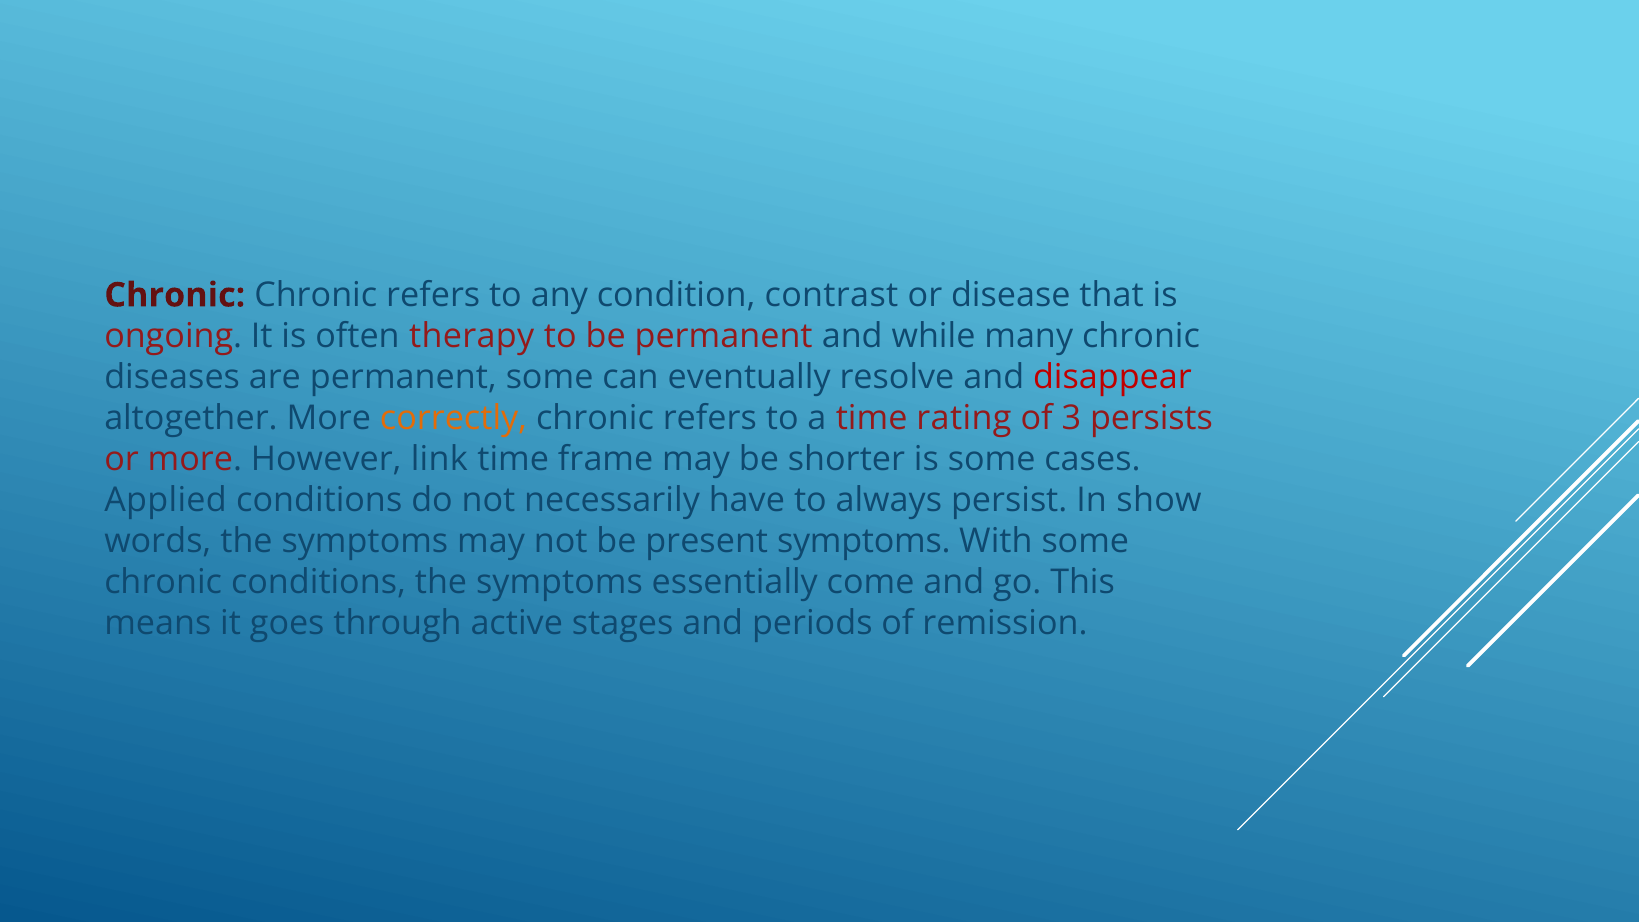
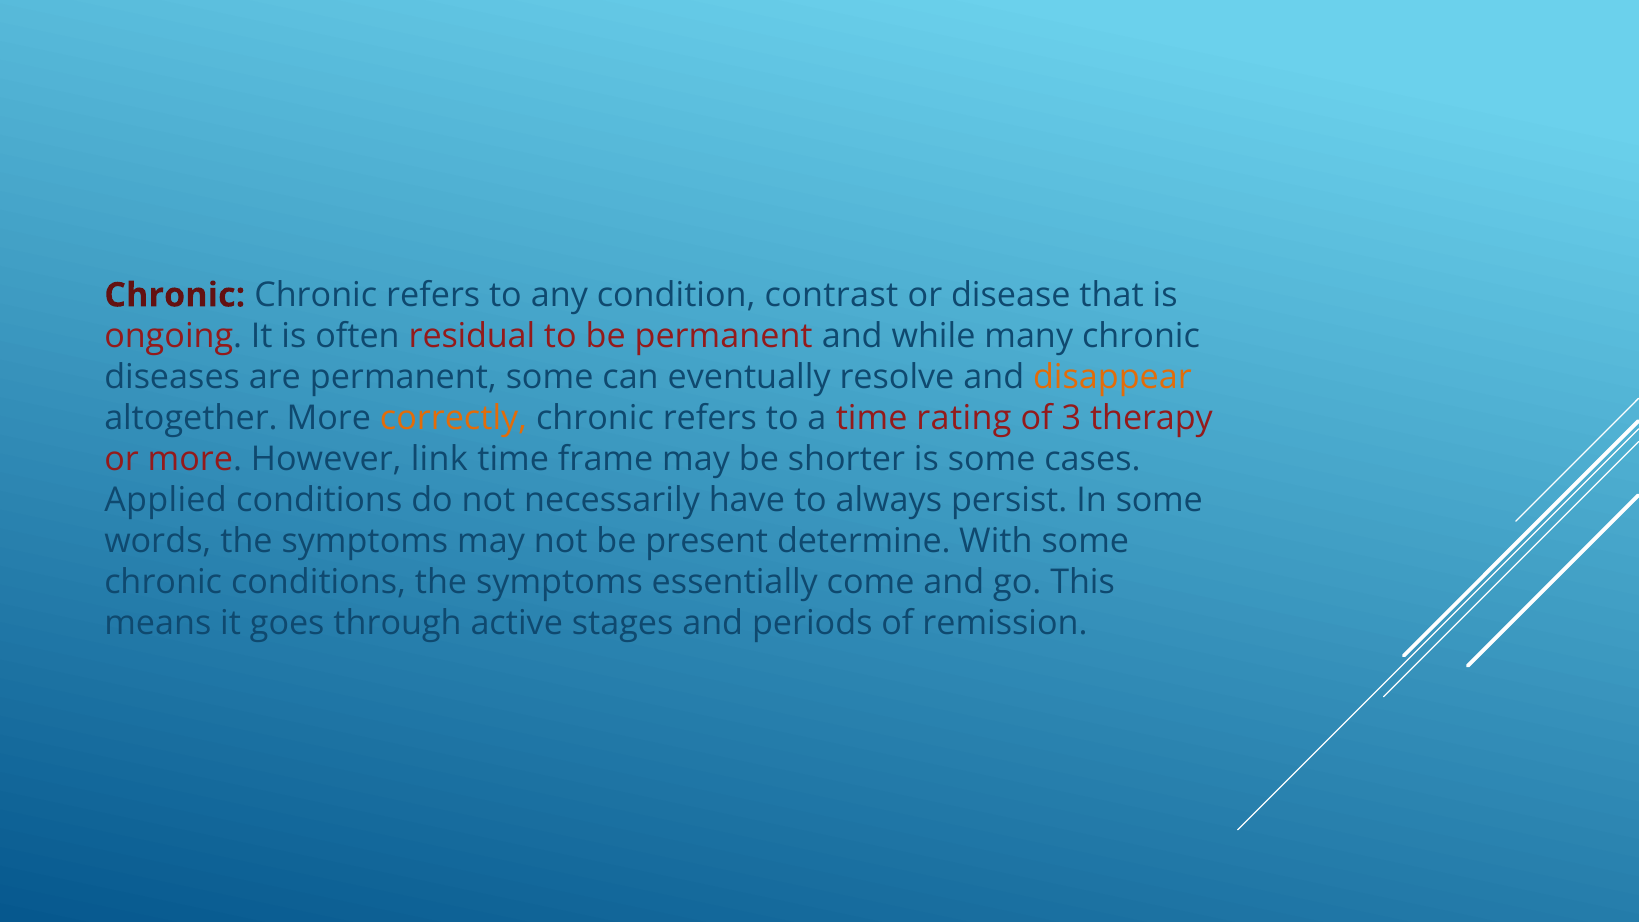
therapy: therapy -> residual
disappear colour: red -> orange
persists: persists -> therapy
In show: show -> some
present symptoms: symptoms -> determine
